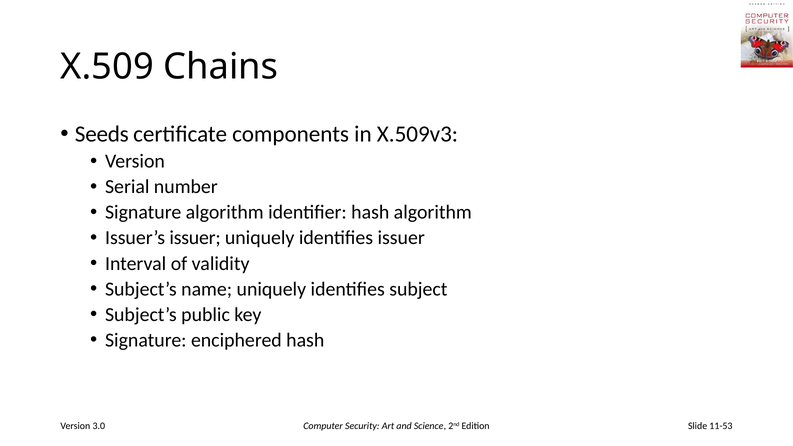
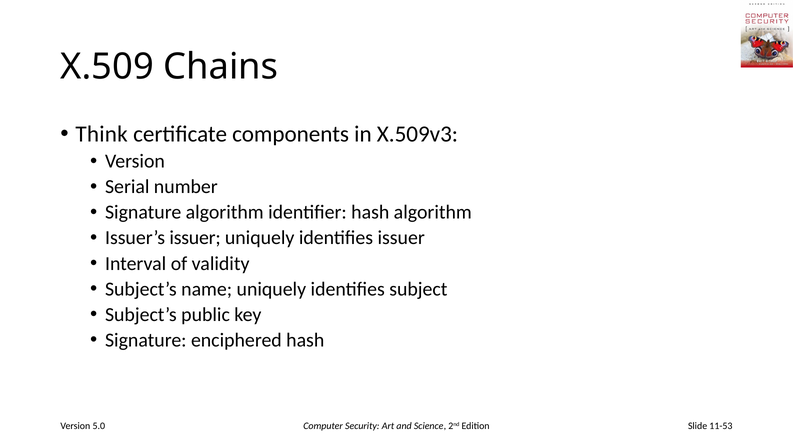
Seeds: Seeds -> Think
3.0: 3.0 -> 5.0
